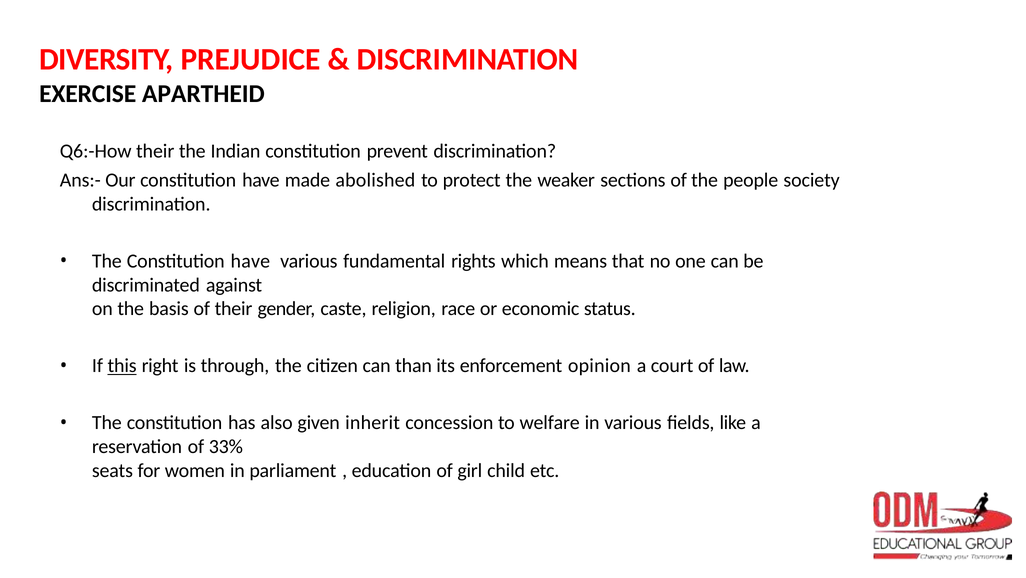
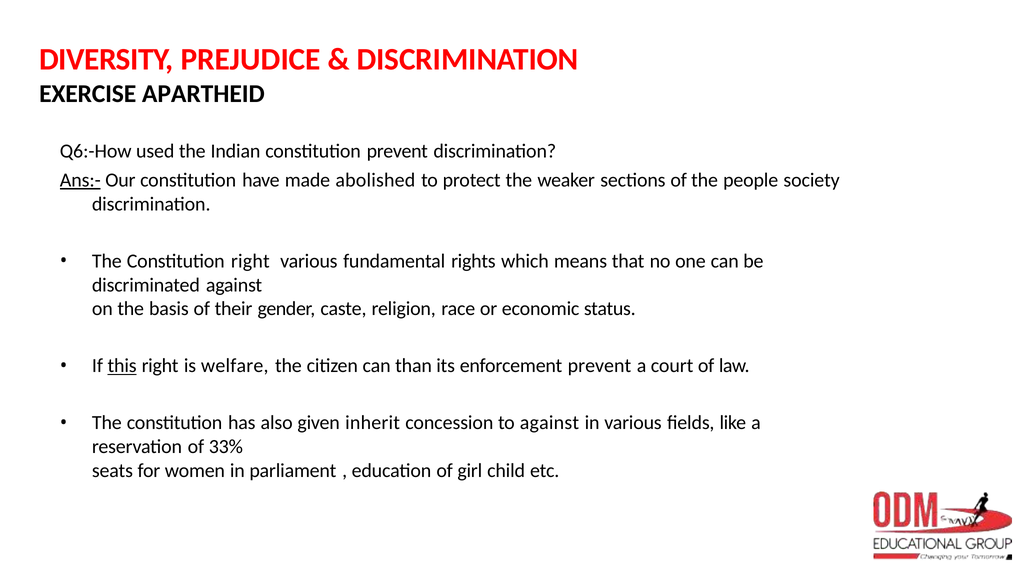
Q6:-How their: their -> used
Ans:- underline: none -> present
The Constitution have: have -> right
through: through -> welfare
enforcement opinion: opinion -> prevent
to welfare: welfare -> against
